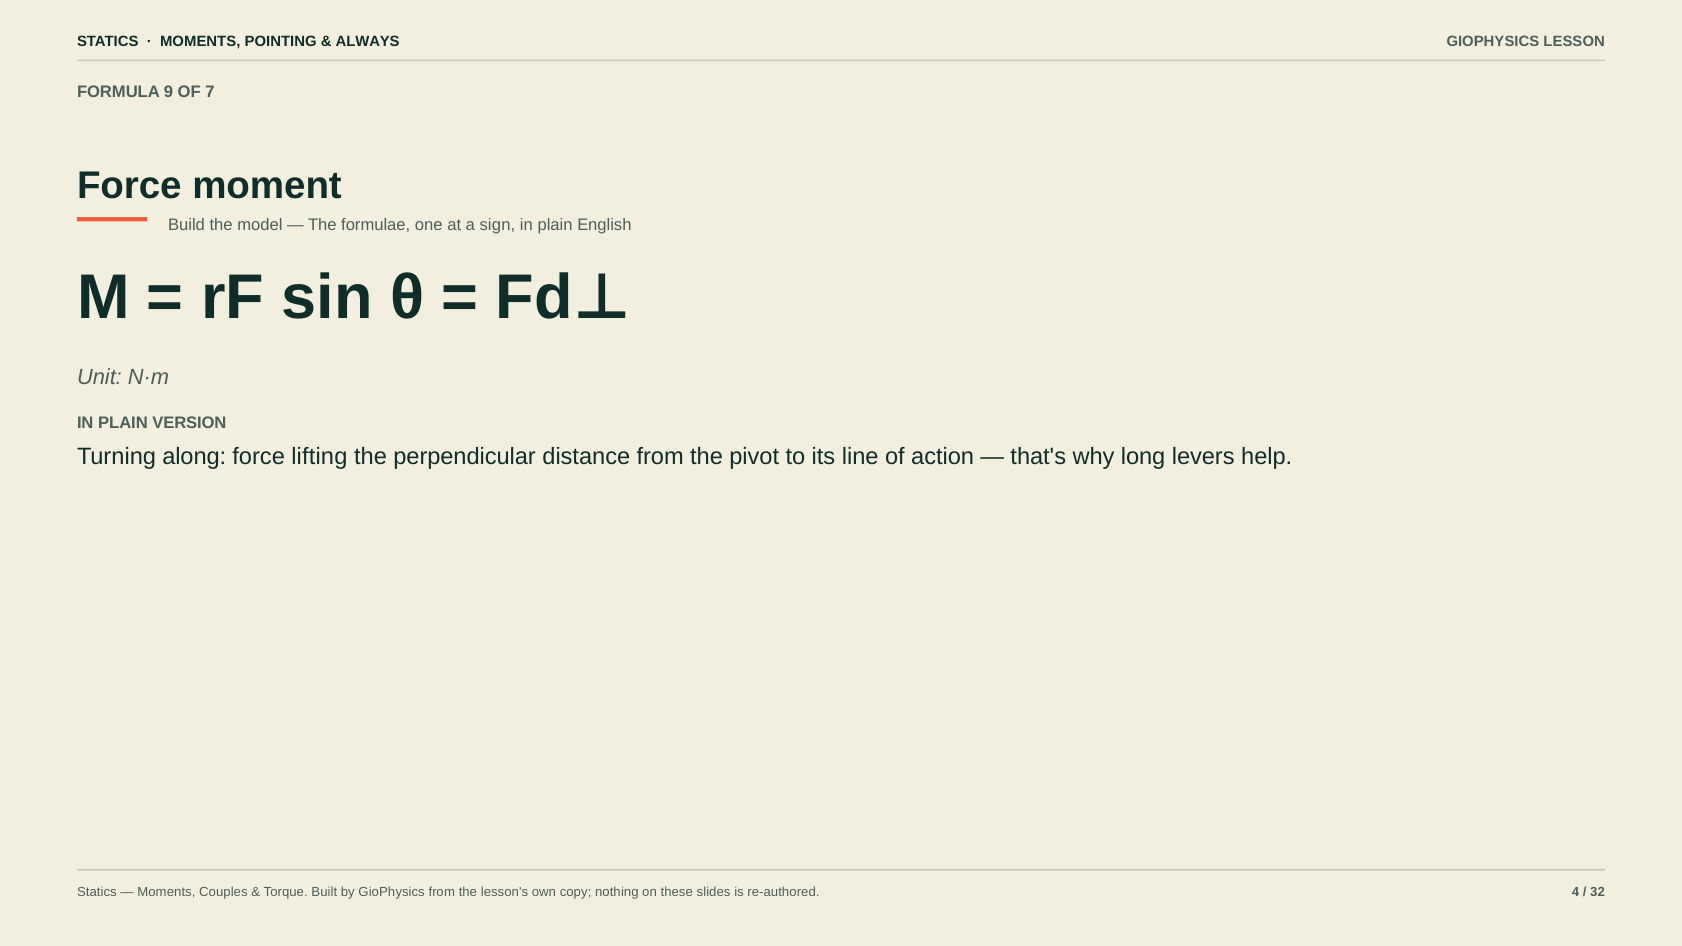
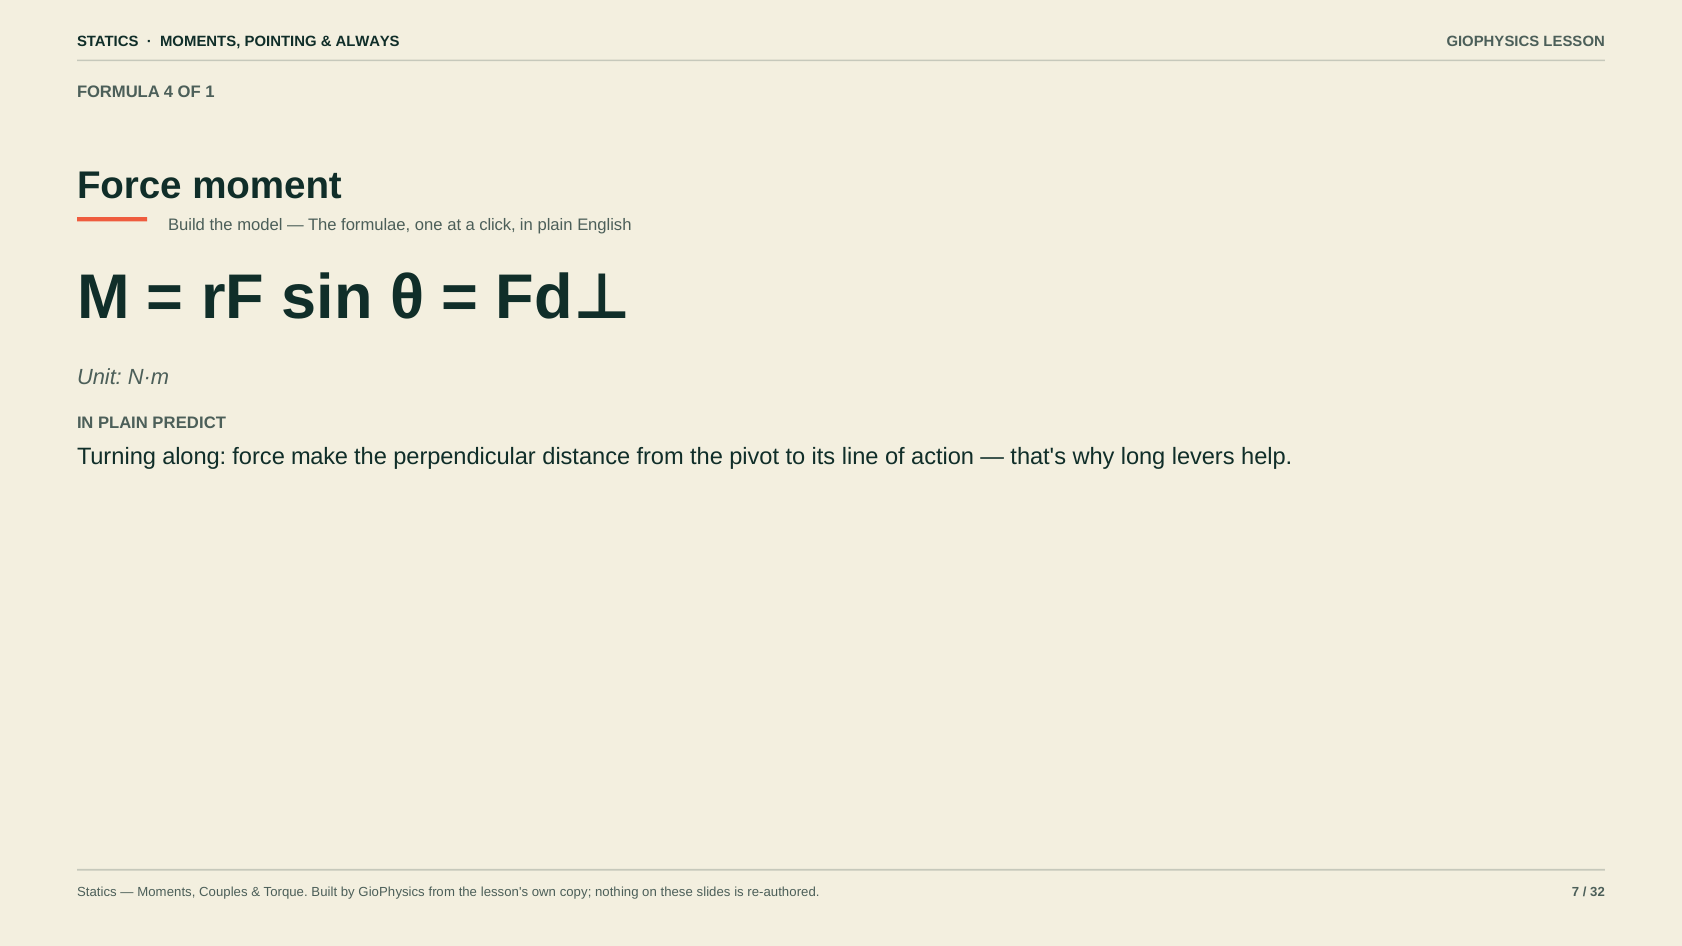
9: 9 -> 4
7: 7 -> 1
sign: sign -> click
VERSION: VERSION -> PREDICT
lifting: lifting -> make
4: 4 -> 7
